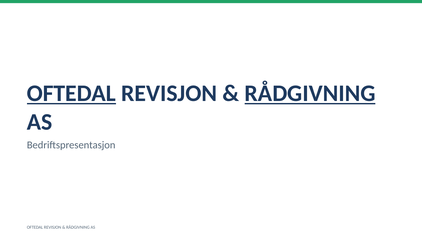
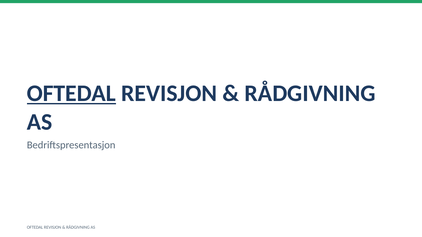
RÅDGIVNING at (310, 94) underline: present -> none
